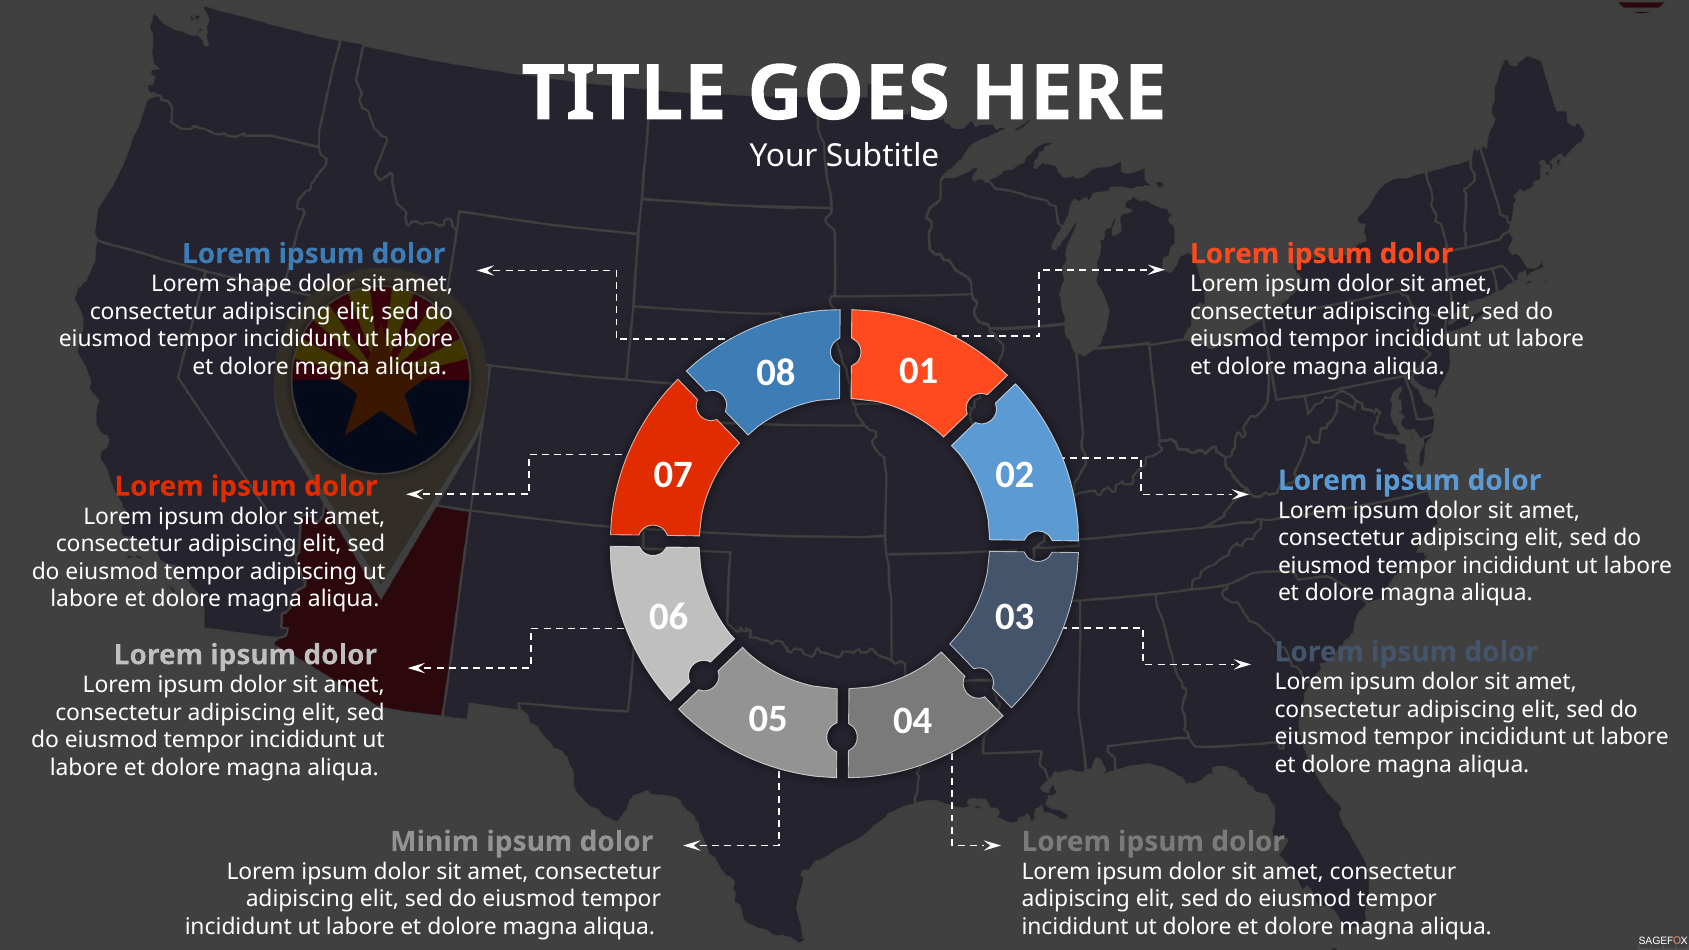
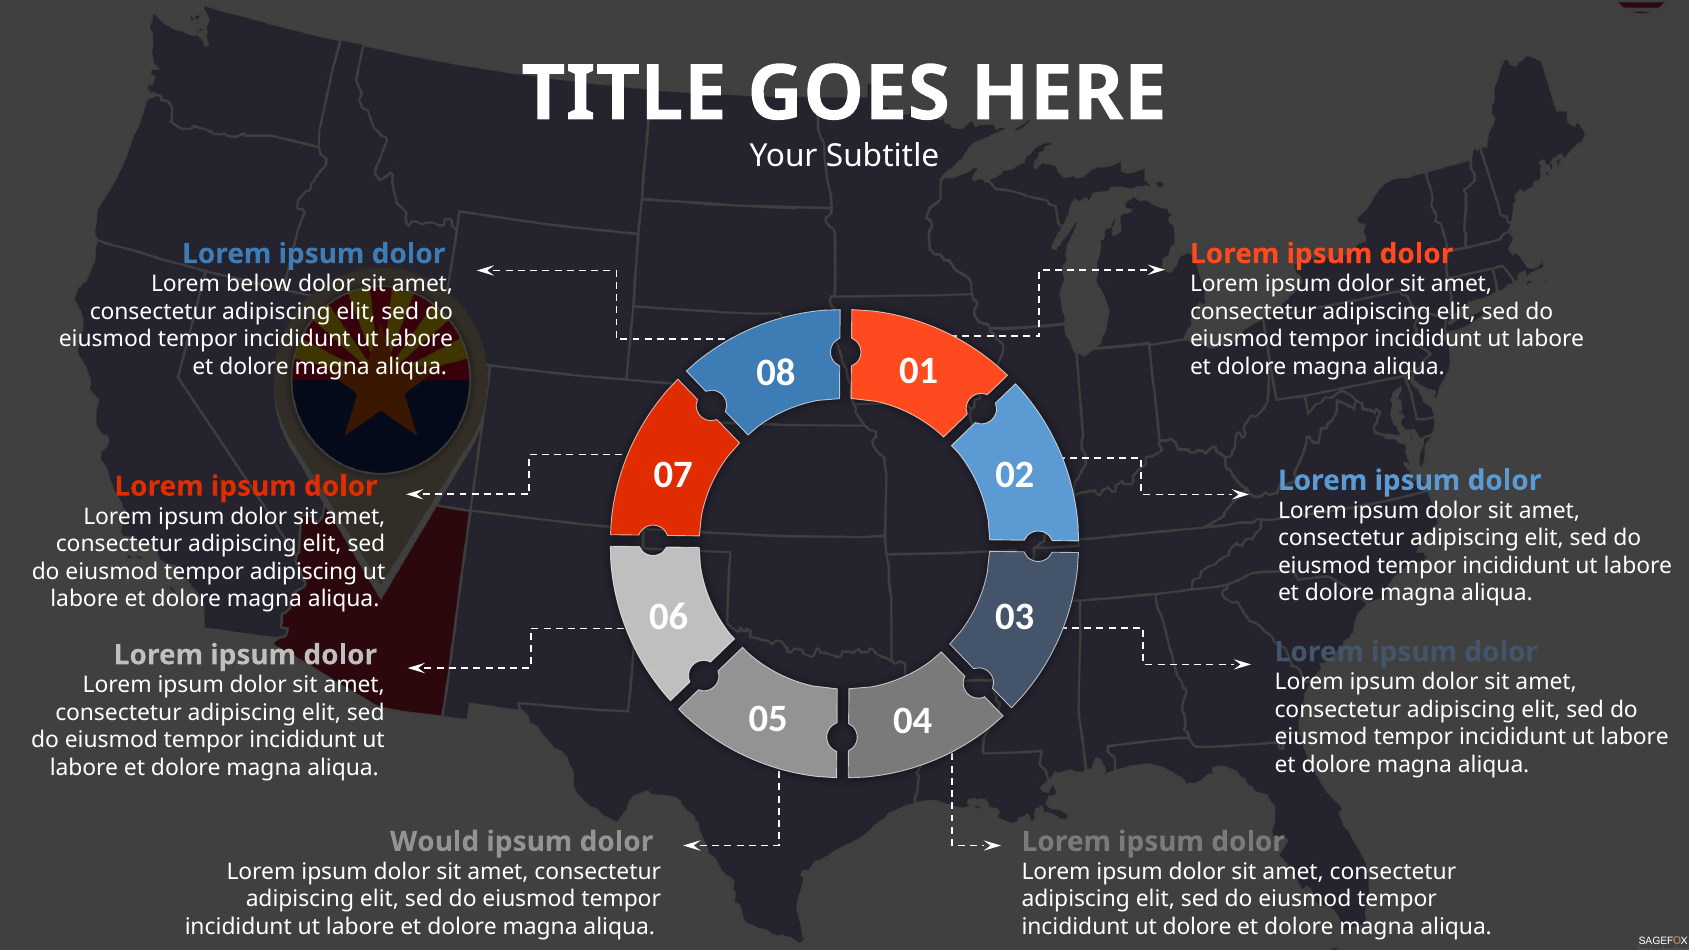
shape: shape -> below
Minim: Minim -> Would
